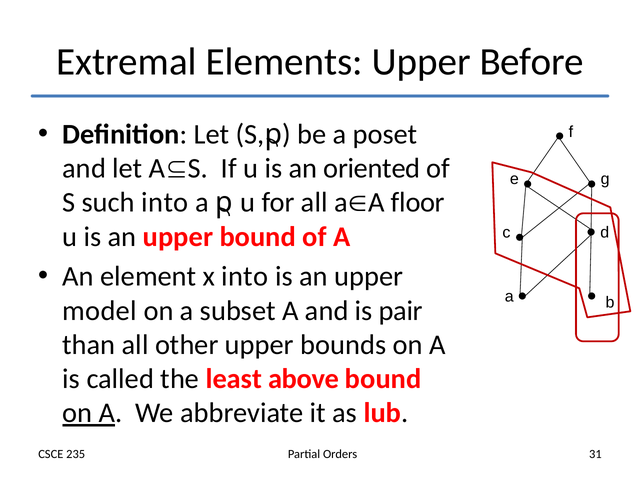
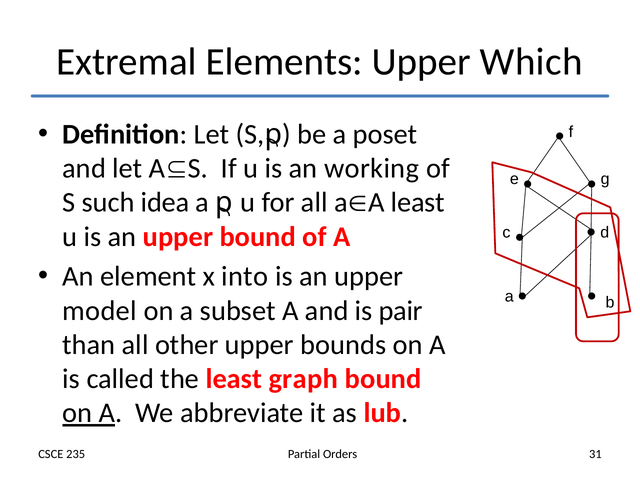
Before: Before -> Which
oriented: oriented -> working
such into: into -> idea
aA floor: floor -> least
above: above -> graph
